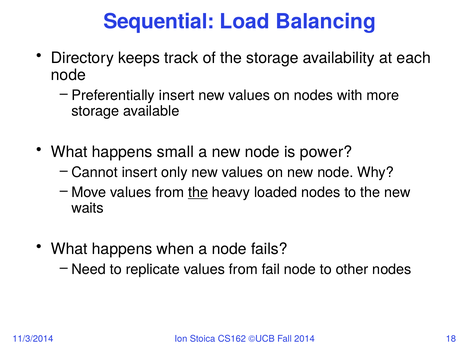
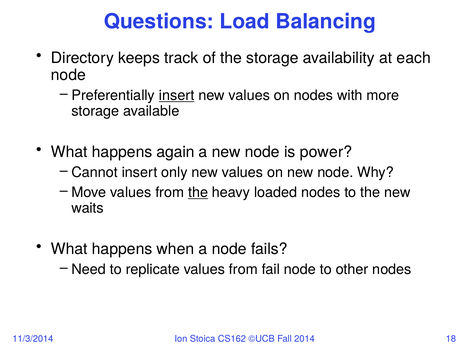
Sequential: Sequential -> Questions
insert at (177, 95) underline: none -> present
small: small -> again
